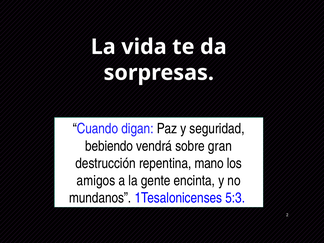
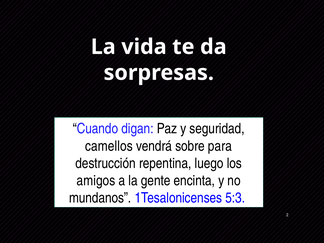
bebiendo: bebiendo -> camellos
gran: gran -> para
mano: mano -> luego
